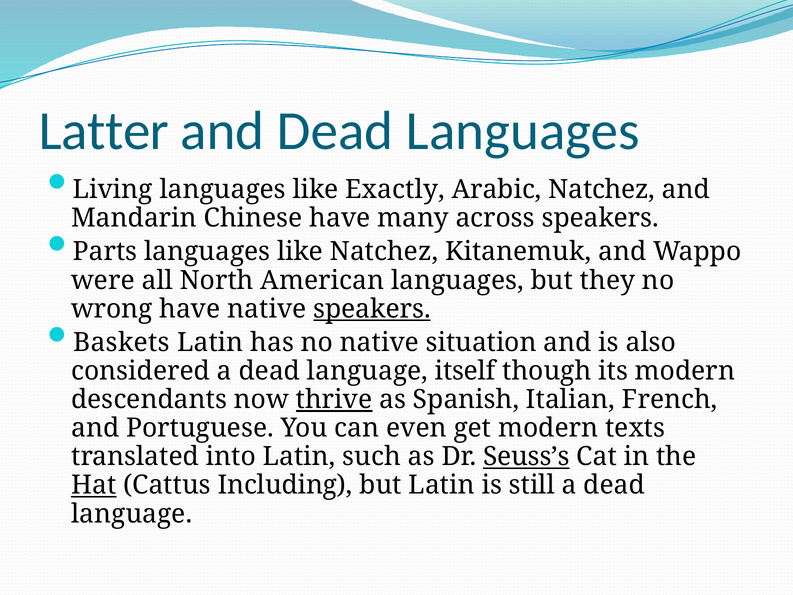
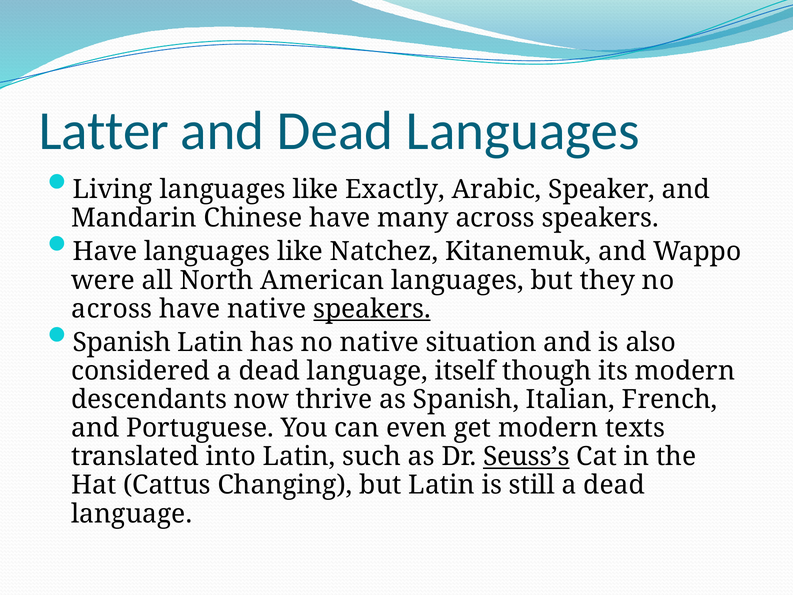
Arabic Natchez: Natchez -> Speaker
Parts at (105, 252): Parts -> Have
wrong at (112, 309): wrong -> across
Baskets at (121, 342): Baskets -> Spanish
thrive underline: present -> none
Hat underline: present -> none
Including: Including -> Changing
